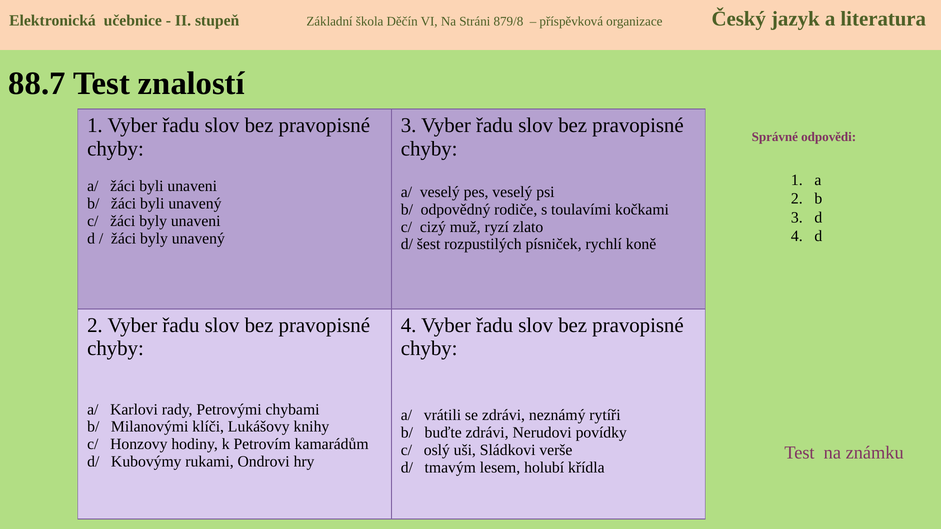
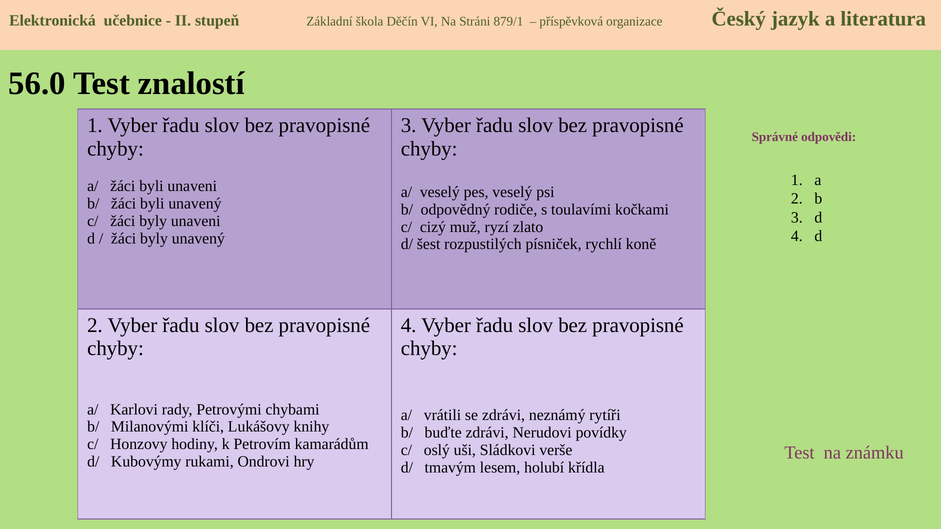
879/8: 879/8 -> 879/1
88.7: 88.7 -> 56.0
